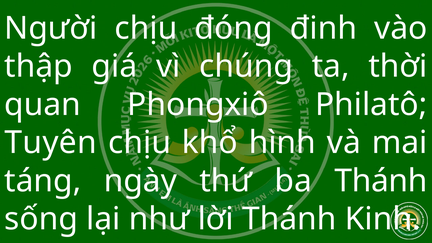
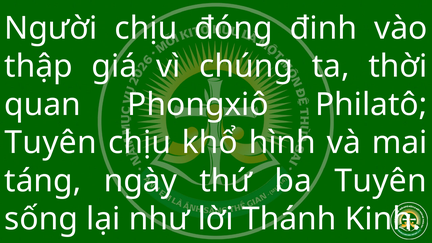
ba Thánh: Thánh -> Tuyên
